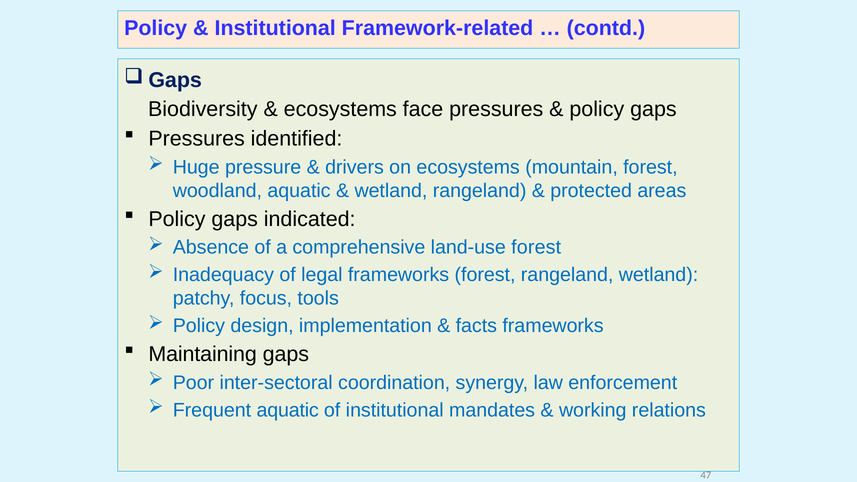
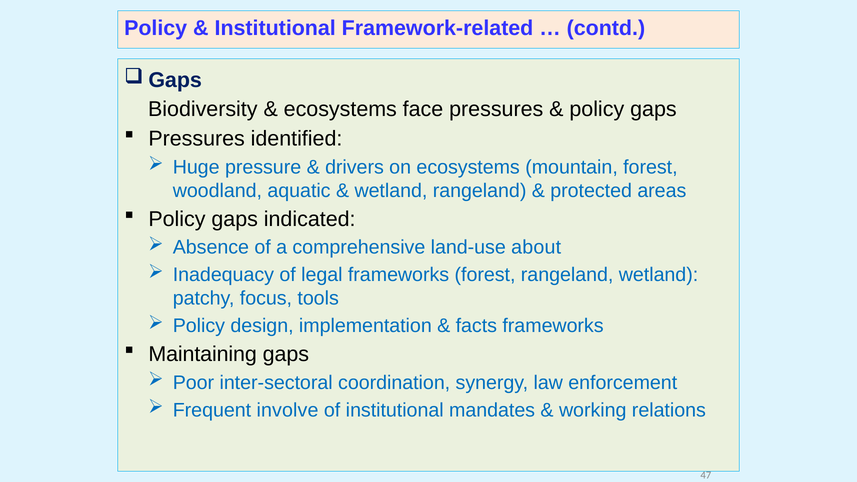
land-use forest: forest -> about
Frequent aquatic: aquatic -> involve
